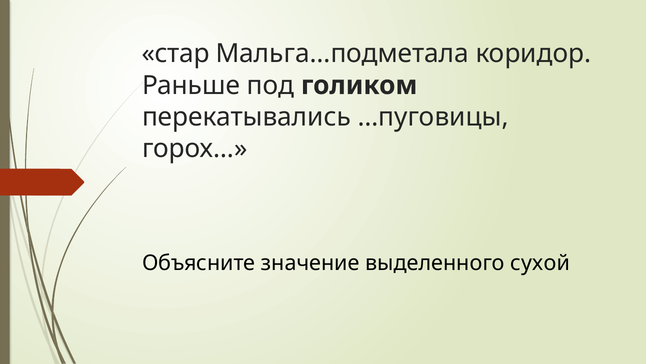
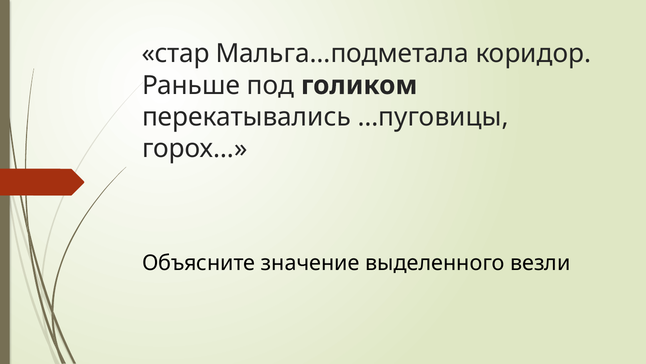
сухой: сухой -> везли
